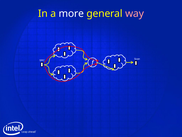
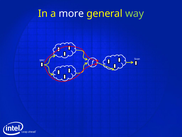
way colour: pink -> light green
